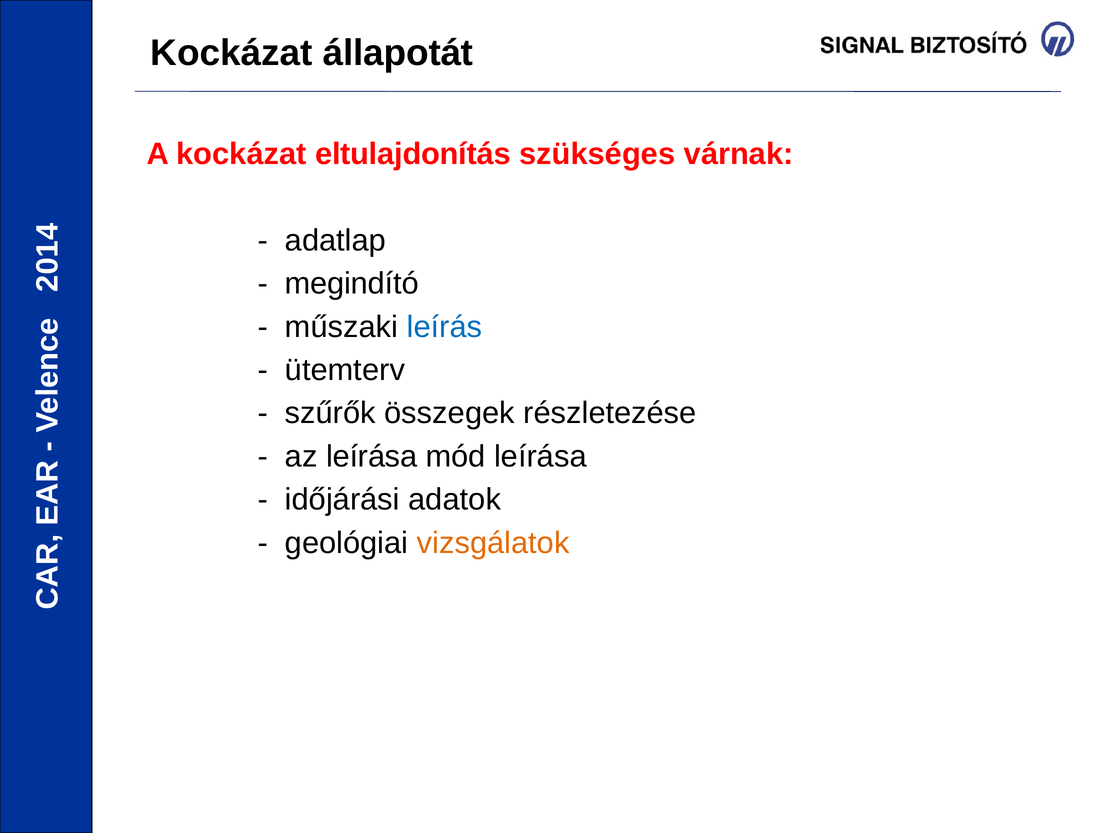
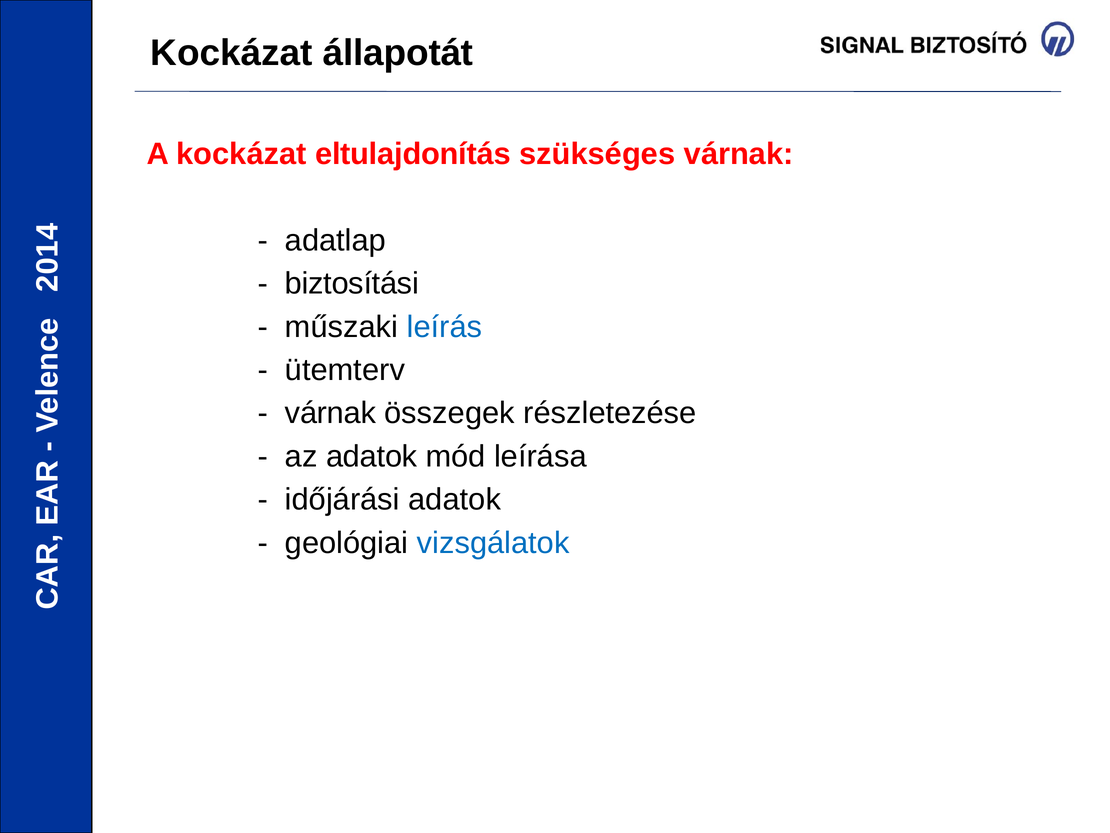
megindító: megindító -> biztosítási
szűrők at (330, 413): szűrők -> várnak
az leírása: leírása -> adatok
vizsgálatok colour: orange -> blue
